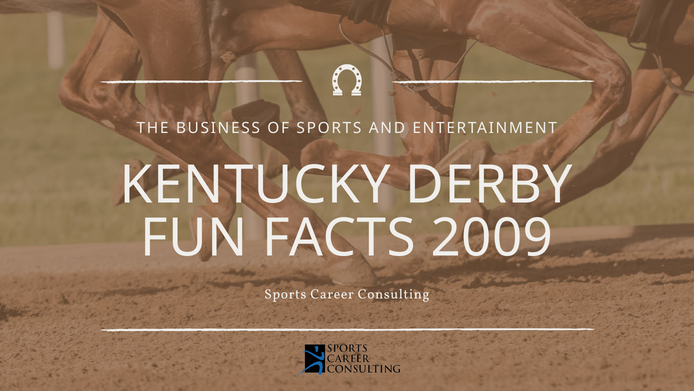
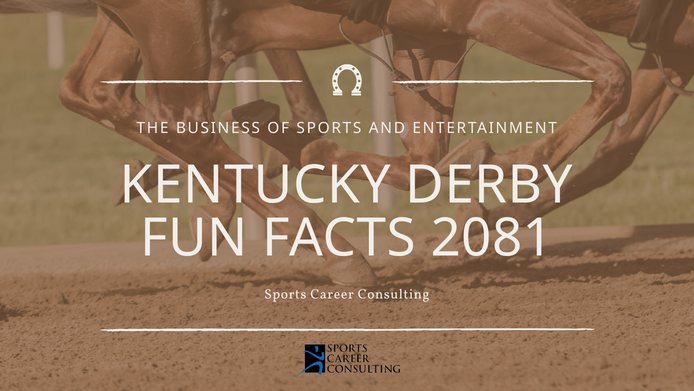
2009: 2009 -> 2081
